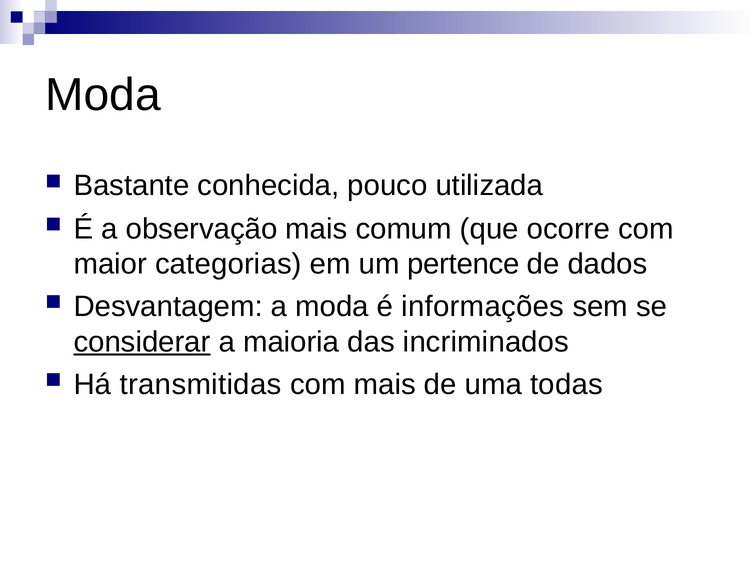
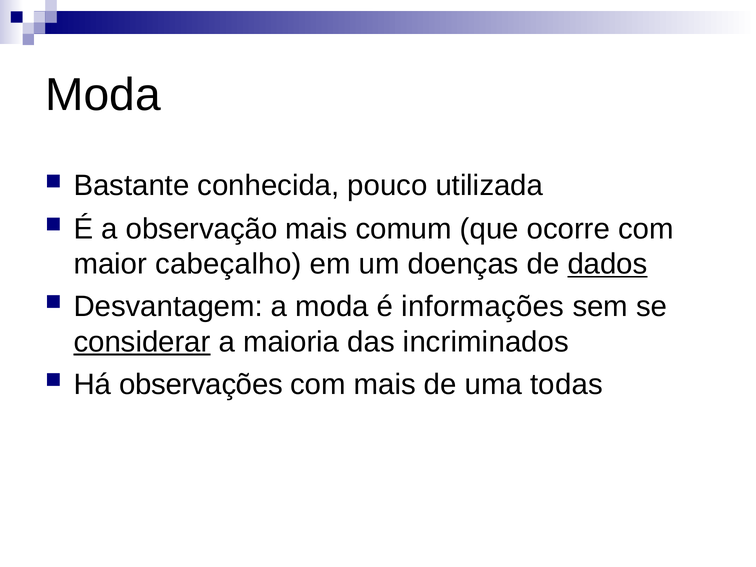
categorias: categorias -> cabeçalho
pertence: pertence -> doenças
dados underline: none -> present
transmitidas: transmitidas -> observações
